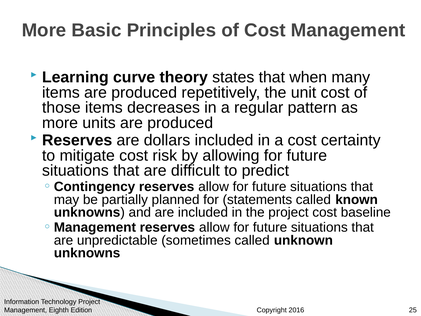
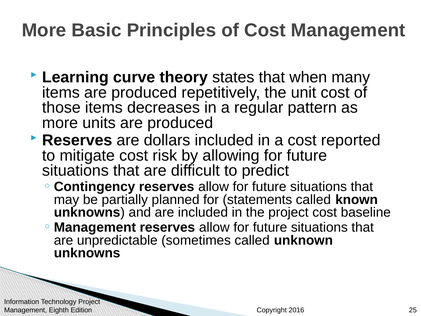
certainty: certainty -> reported
